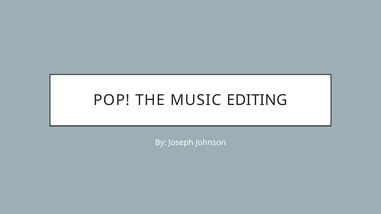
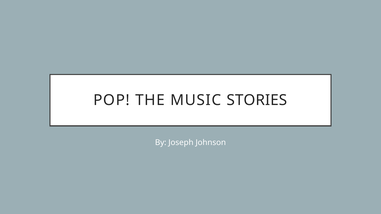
EDITING: EDITING -> STORIES
